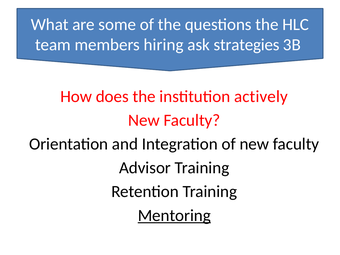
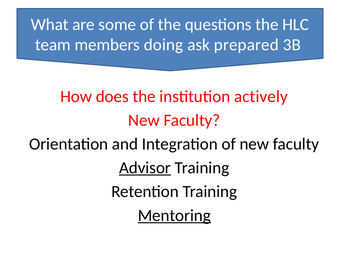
hiring: hiring -> doing
strategies: strategies -> prepared
Advisor underline: none -> present
